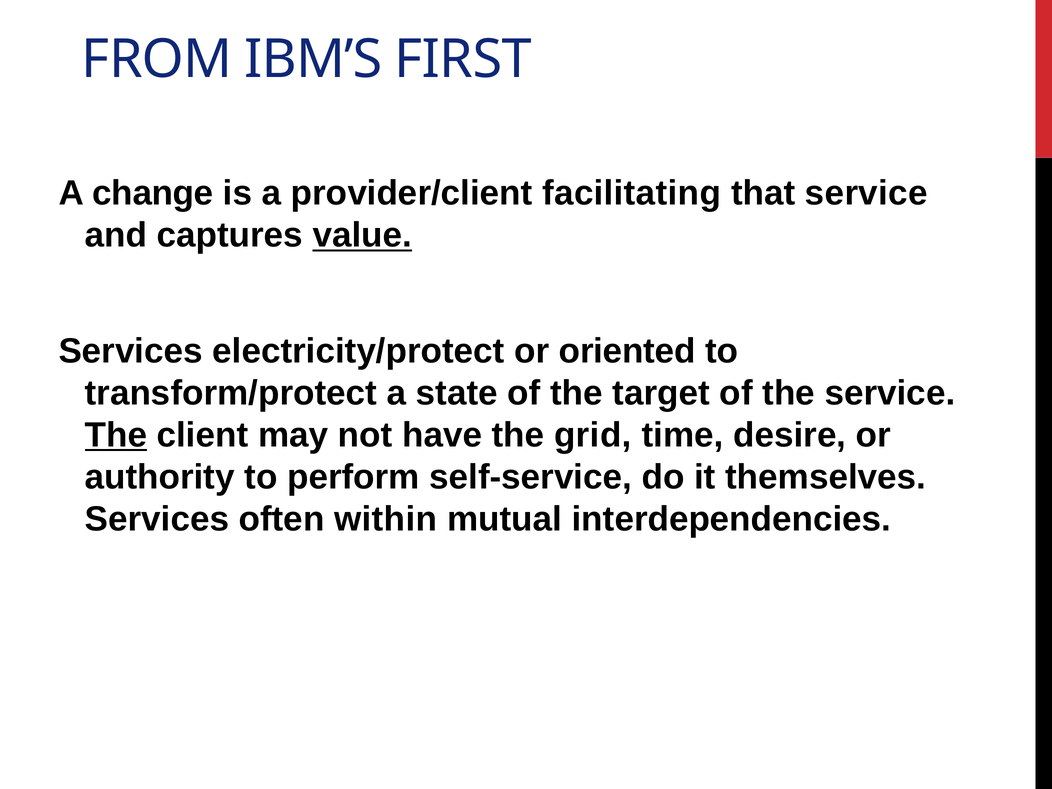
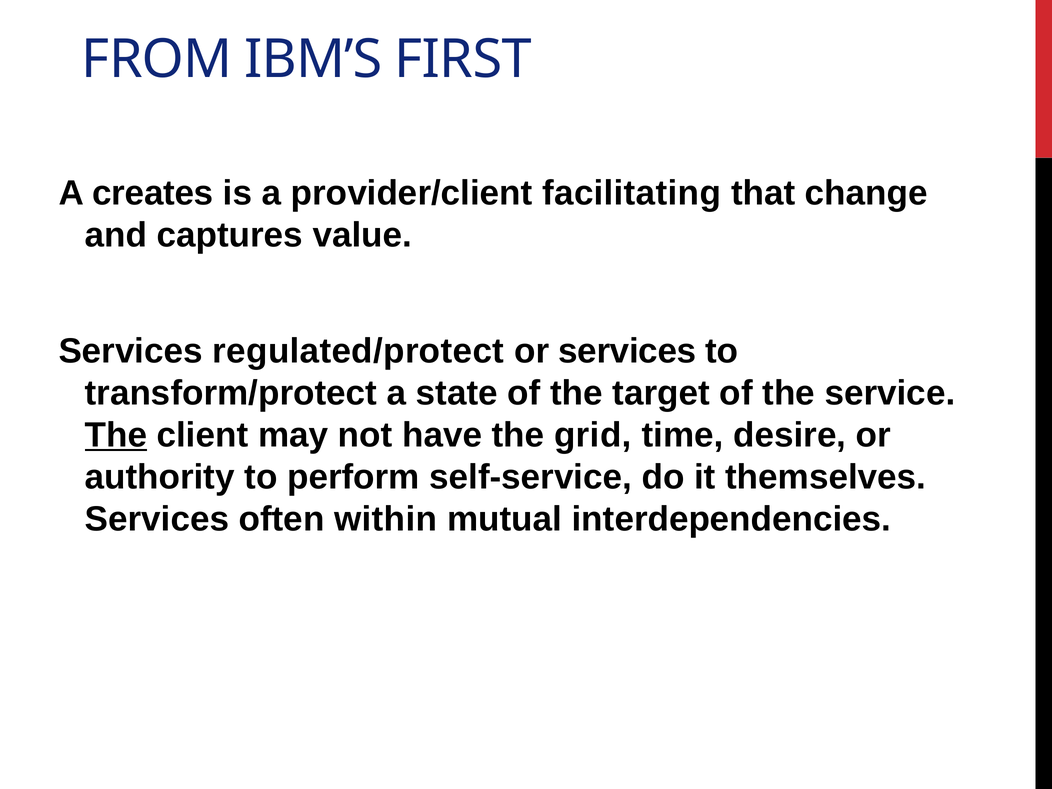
change: change -> creates
that service: service -> change
value underline: present -> none
electricity/protect: electricity/protect -> regulated/protect
or oriented: oriented -> services
